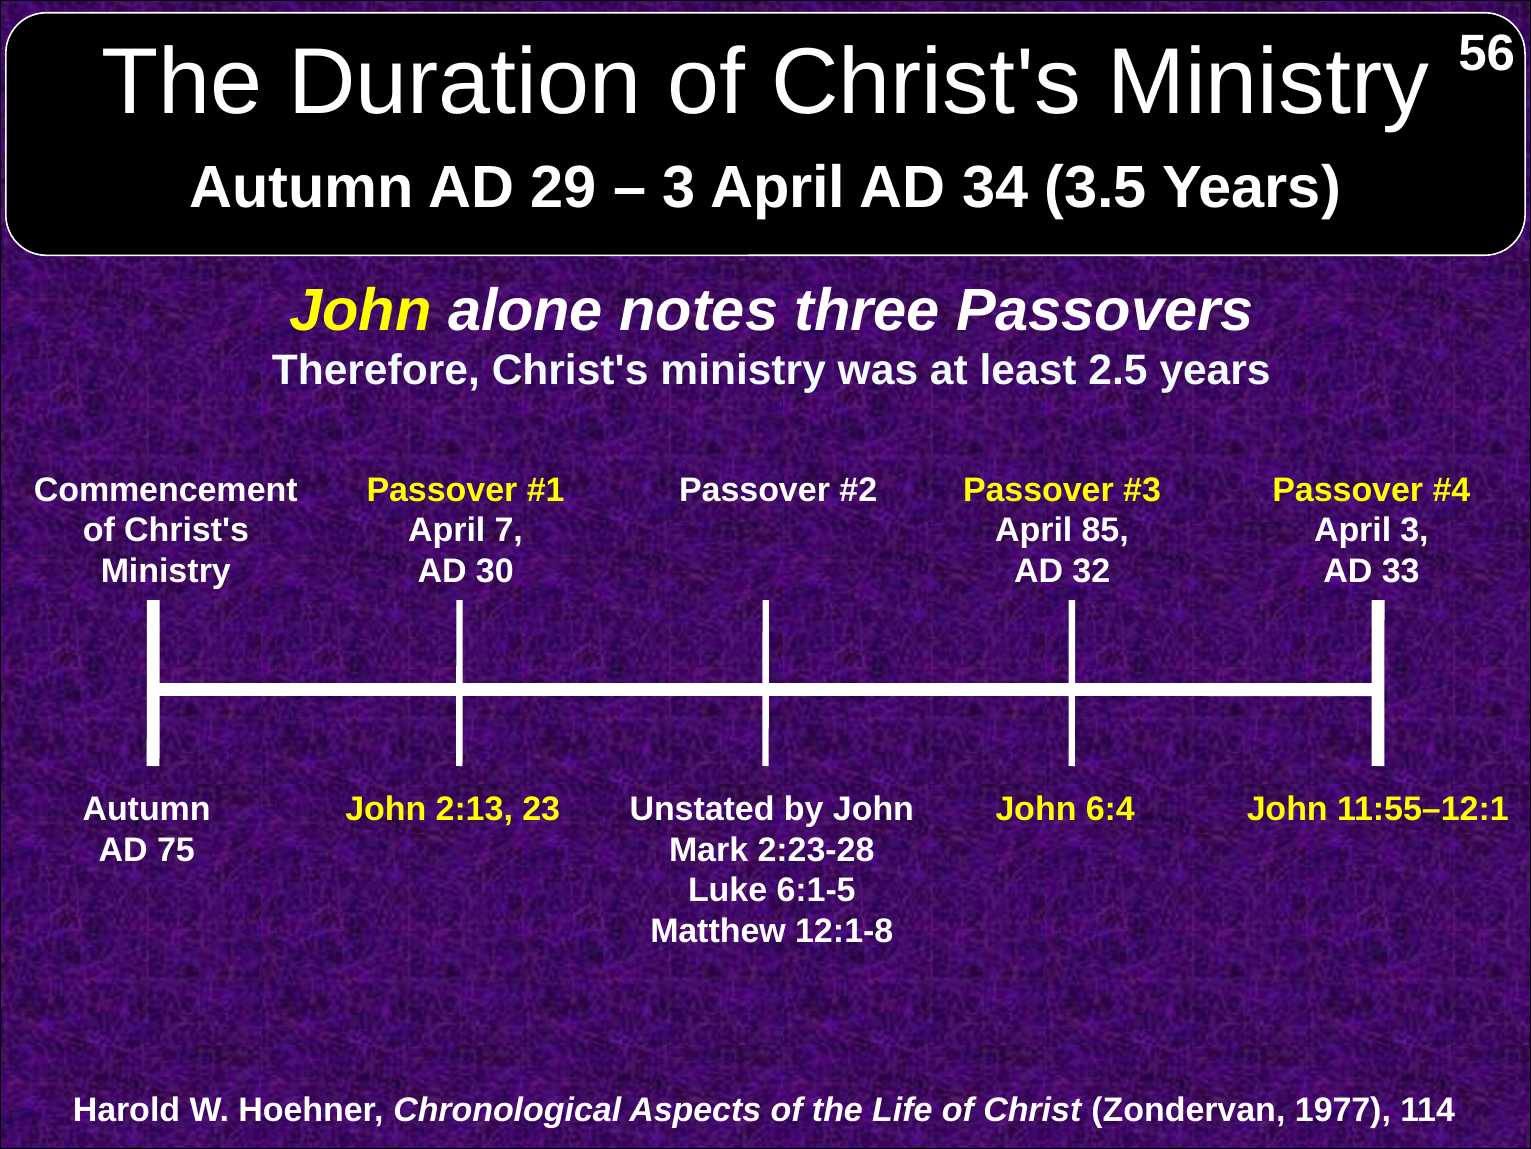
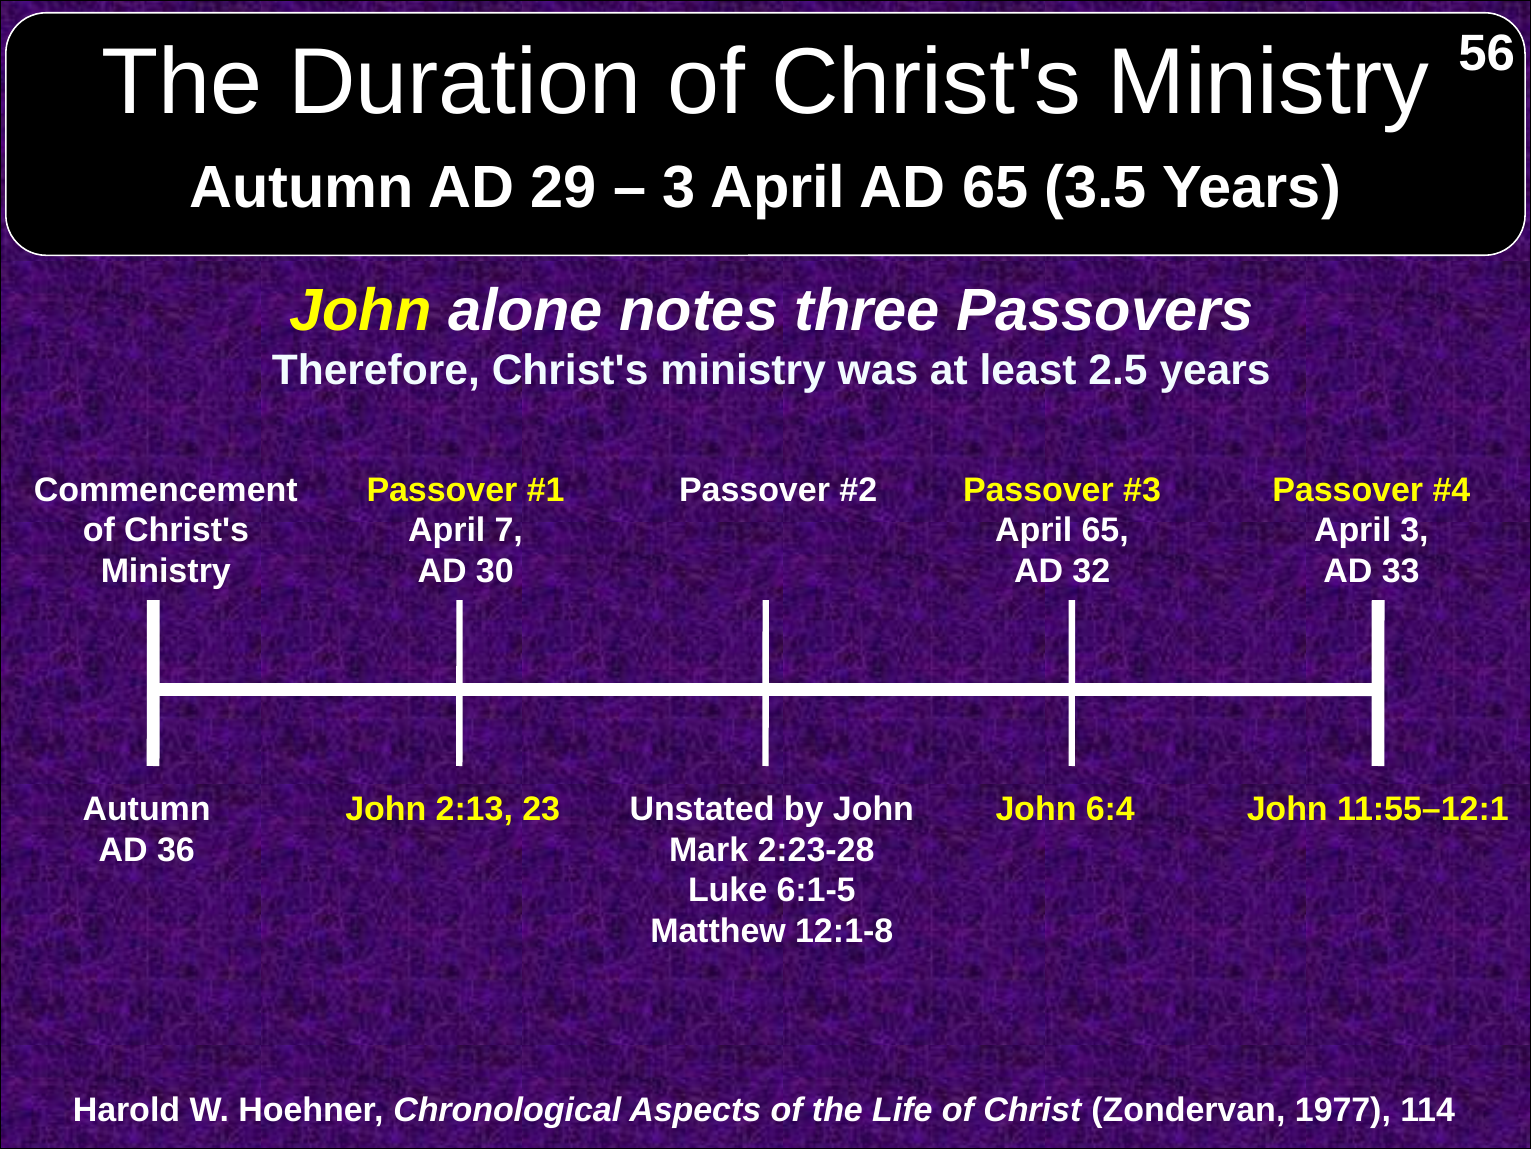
AD 34: 34 -> 65
April 85: 85 -> 65
75: 75 -> 36
